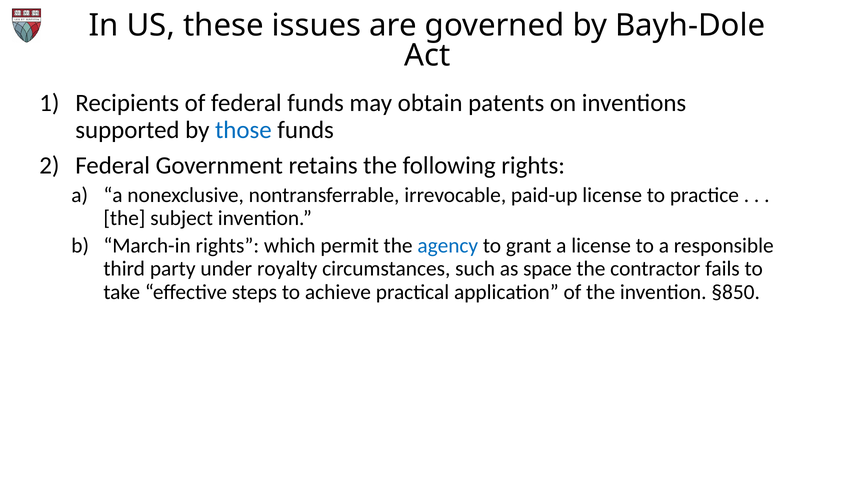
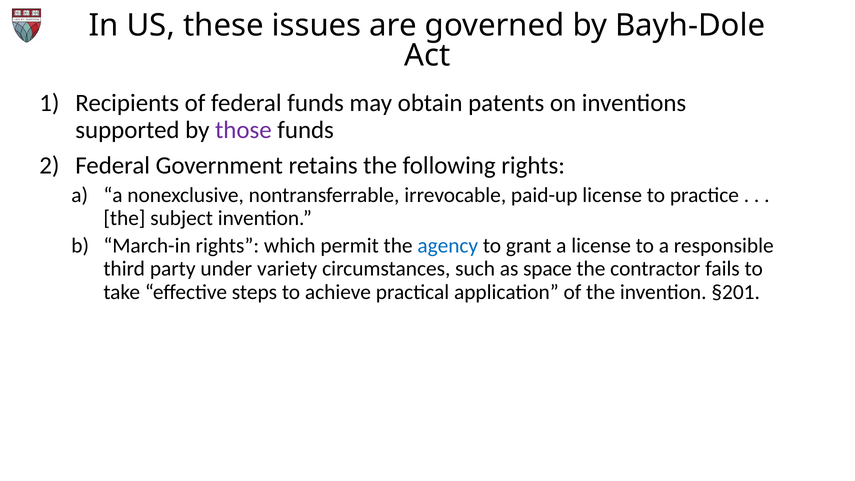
those colour: blue -> purple
royalty: royalty -> variety
§850: §850 -> §201
